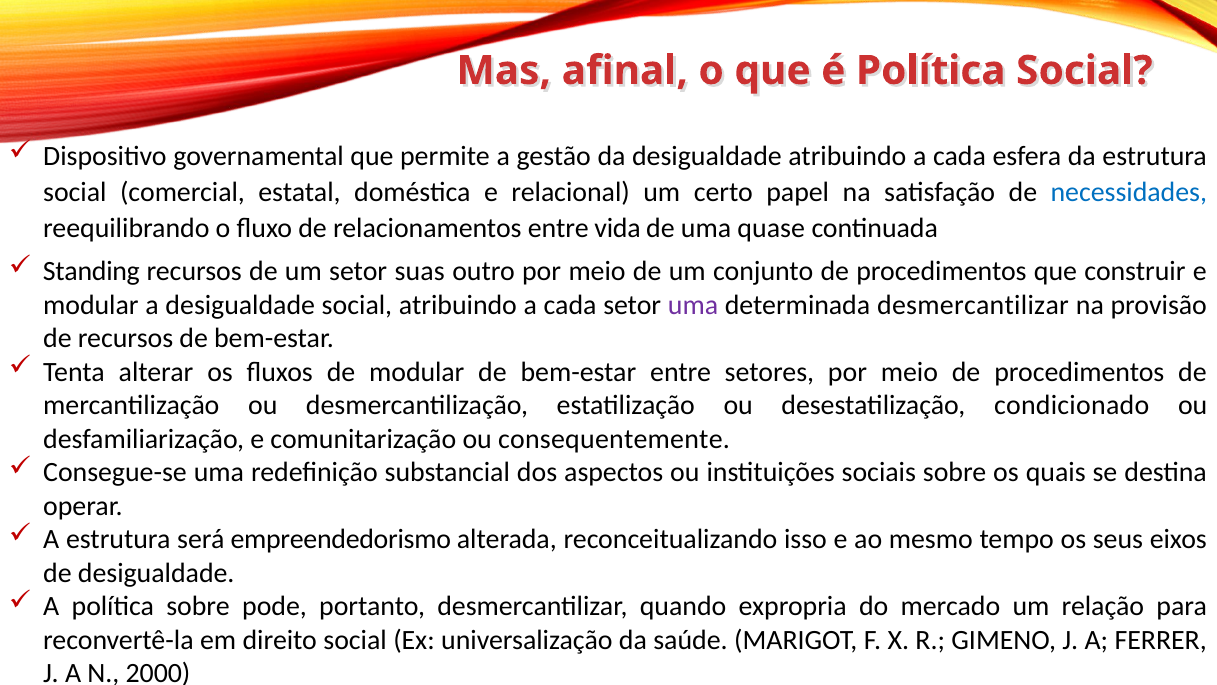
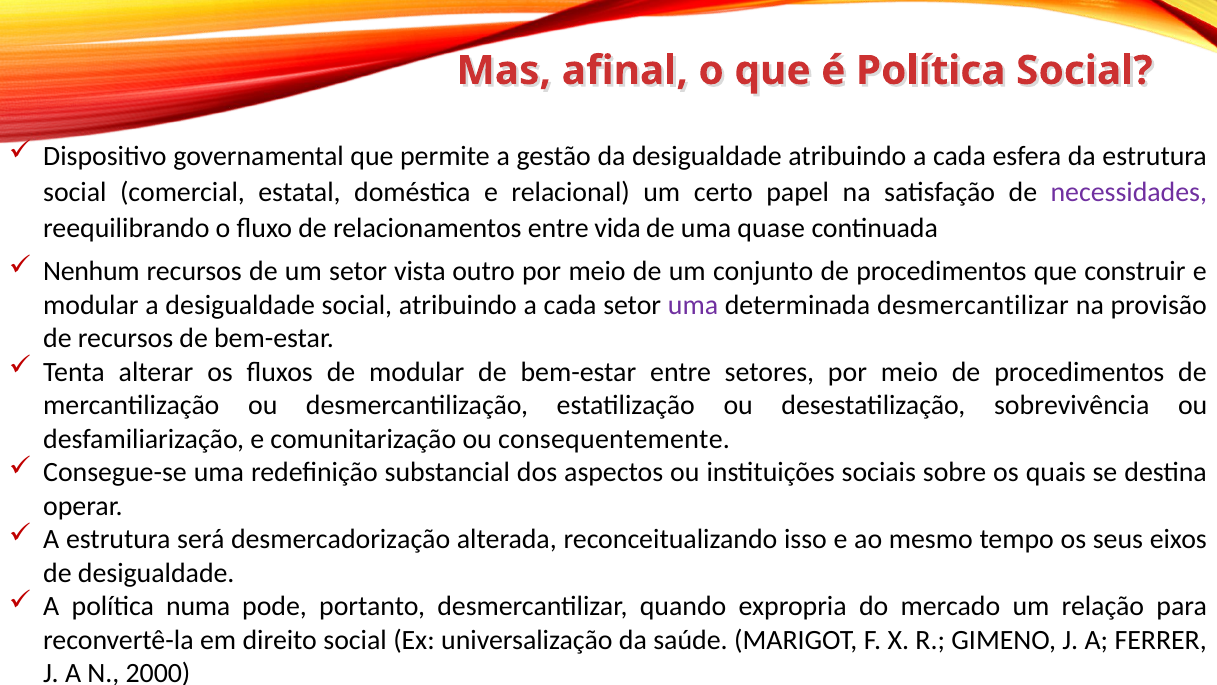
necessidades colour: blue -> purple
Standing: Standing -> Nenhum
suas: suas -> vista
condicionado: condicionado -> sobrevivência
empreendedorismo: empreendedorismo -> desmercadorização
política sobre: sobre -> numa
